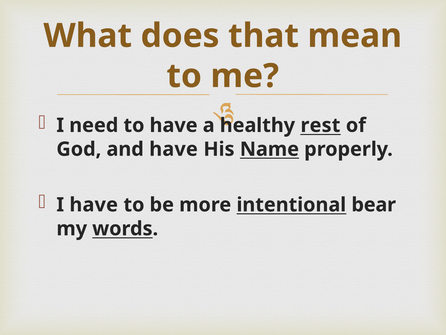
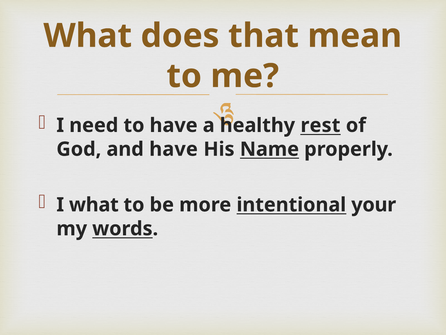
I have: have -> what
bear: bear -> your
